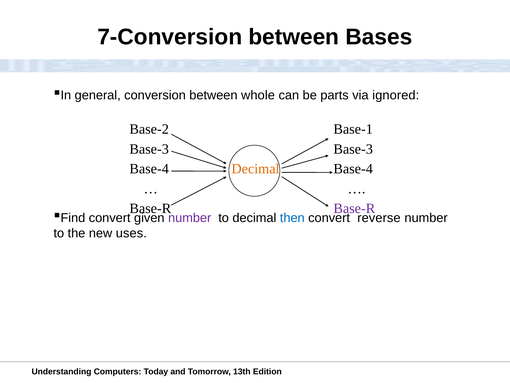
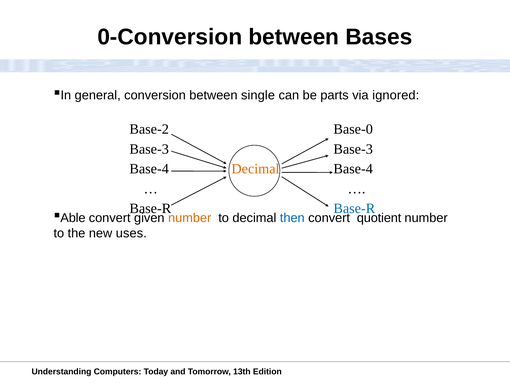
7-Conversion: 7-Conversion -> 0-Conversion
whole: whole -> single
Base-1: Base-1 -> Base-0
Base-R at (354, 208) colour: purple -> blue
Find: Find -> Able
number at (190, 218) colour: purple -> orange
reverse: reverse -> quotient
